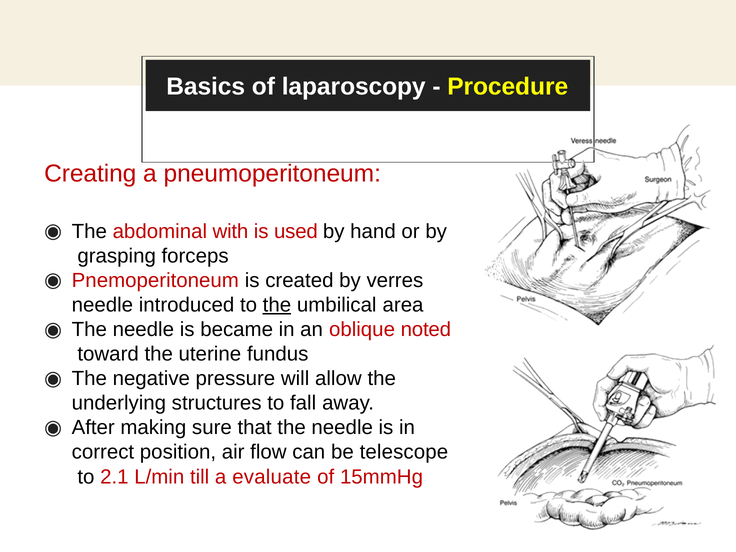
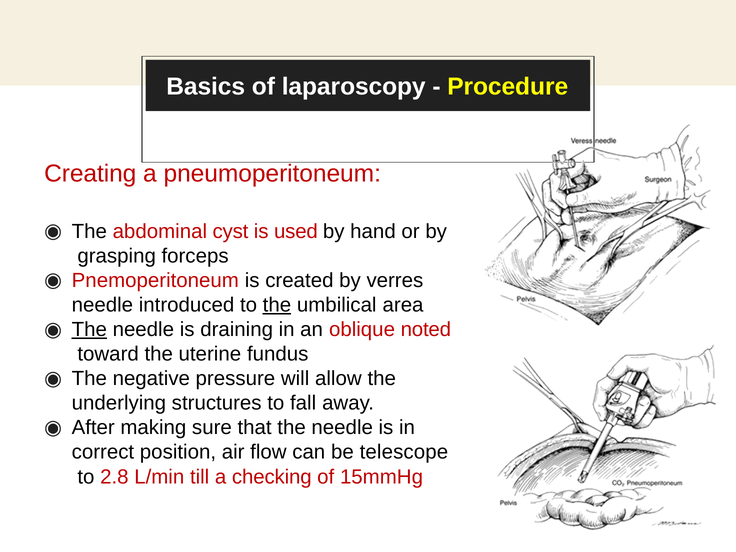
with: with -> cyst
The at (89, 330) underline: none -> present
became: became -> draining
2.1: 2.1 -> 2.8
evaluate: evaluate -> checking
